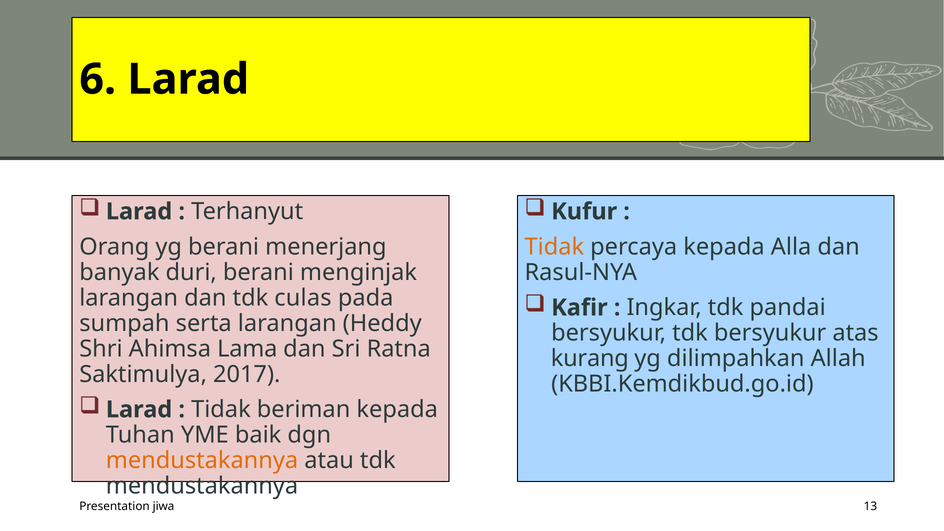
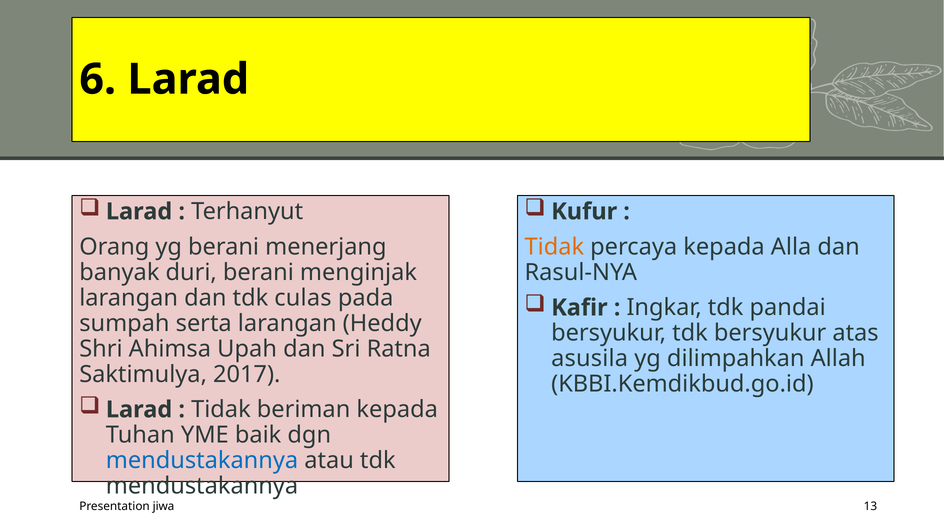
Lama: Lama -> Upah
kurang: kurang -> asusila
mendustakannya at (202, 461) colour: orange -> blue
